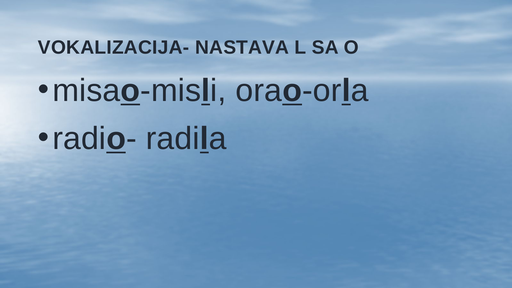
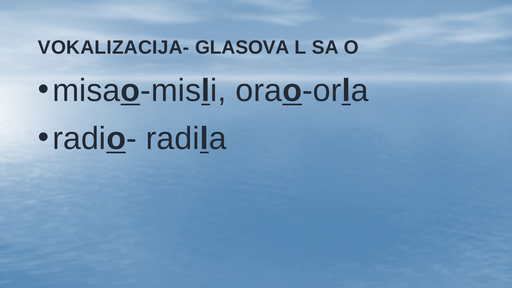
NASTAVA: NASTAVA -> GLASOVA
